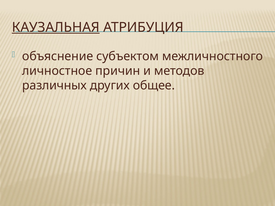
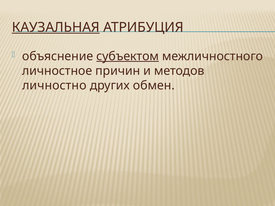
субъектом underline: none -> present
различных: различных -> личностно
общее: общее -> обмен
